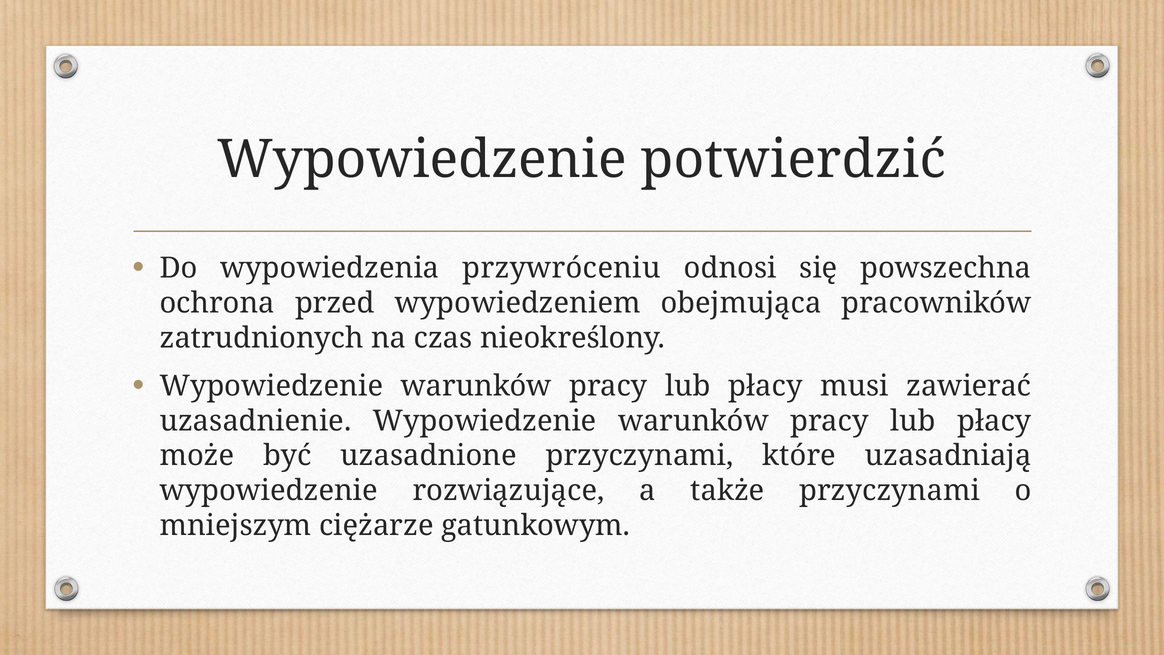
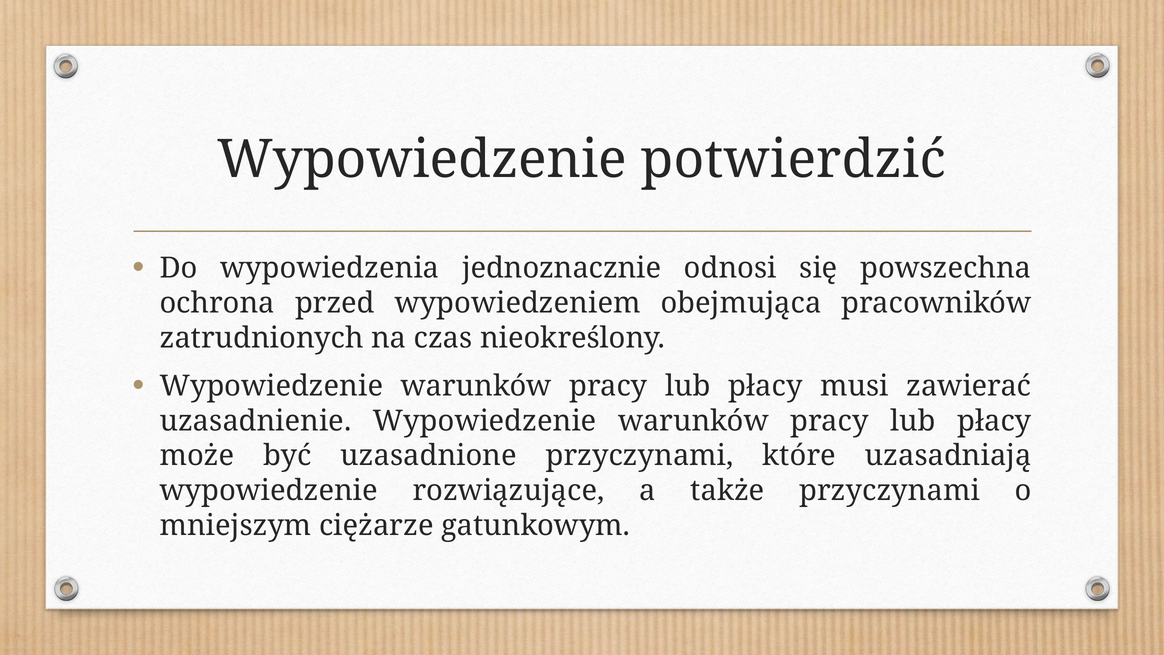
przywróceniu: przywróceniu -> jednoznacznie
